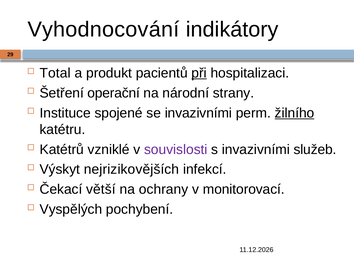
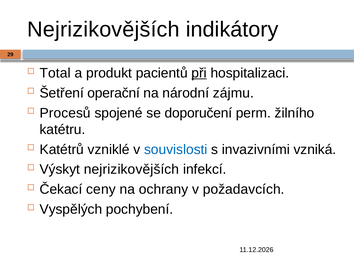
Vyhodnocování at (103, 30): Vyhodnocování -> Nejrizikovějších
strany: strany -> zájmu
Instituce: Instituce -> Procesů
se invazivními: invazivními -> doporučení
žilního underline: present -> none
souvislosti colour: purple -> blue
služeb: služeb -> vzniká
větší: větší -> ceny
monitorovací: monitorovací -> požadavcích
